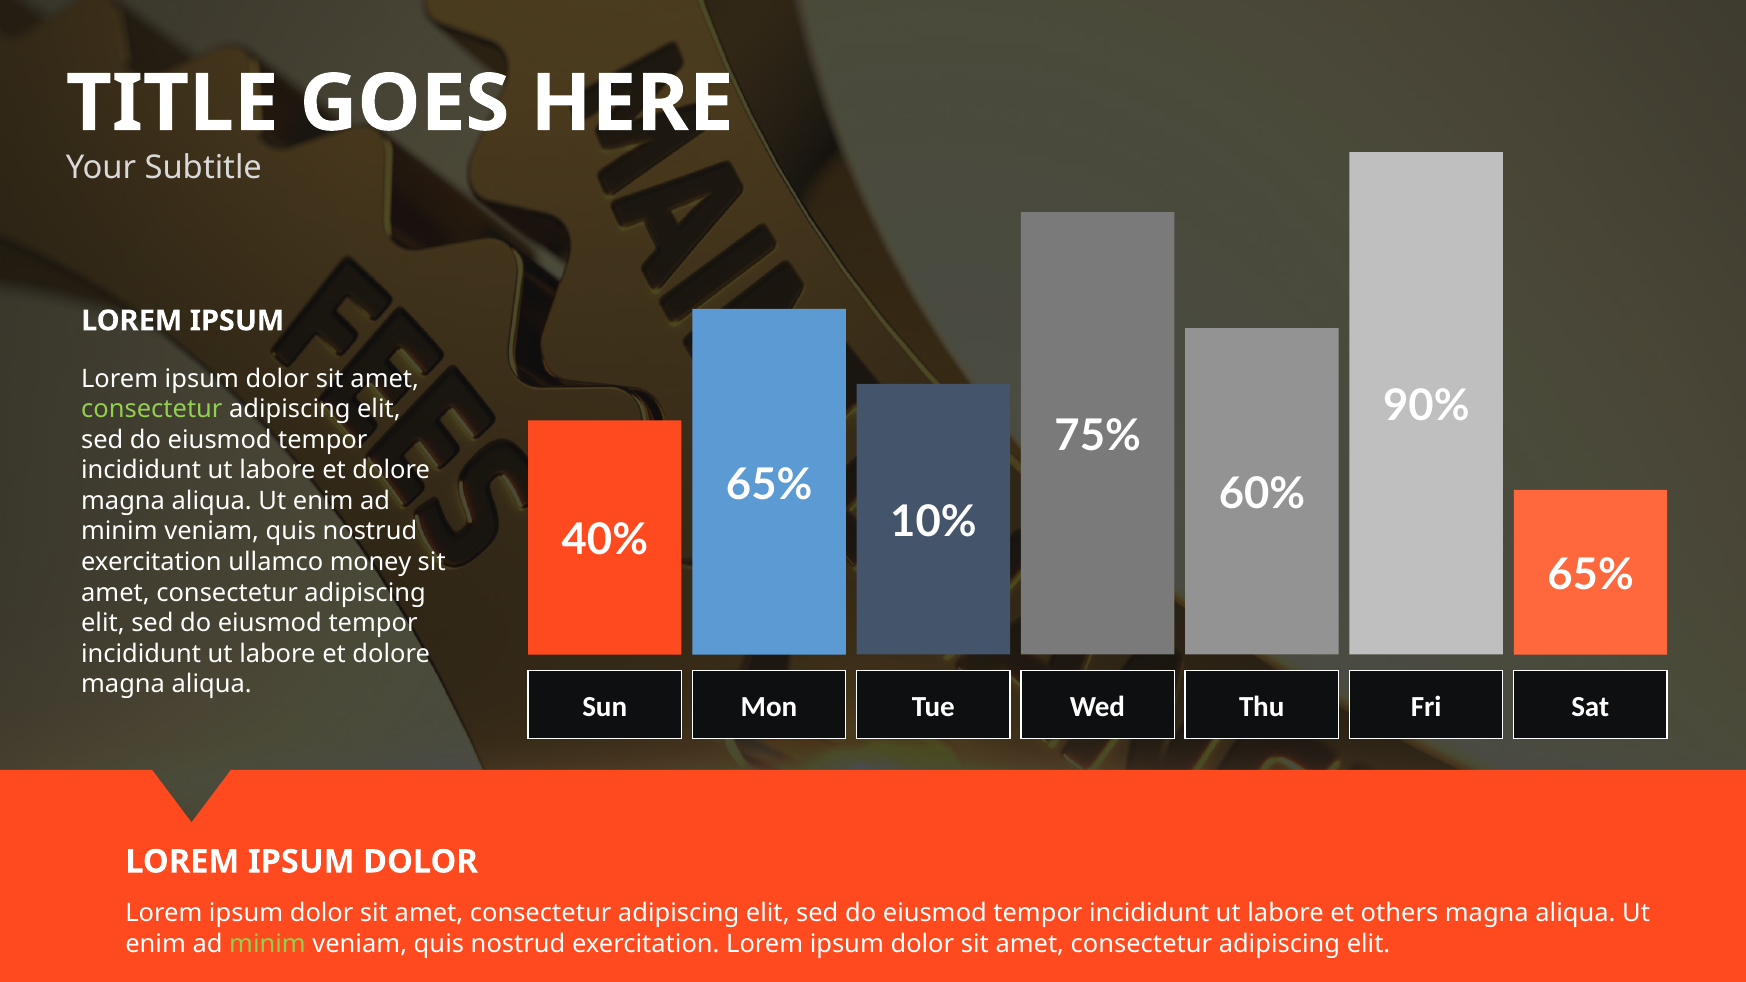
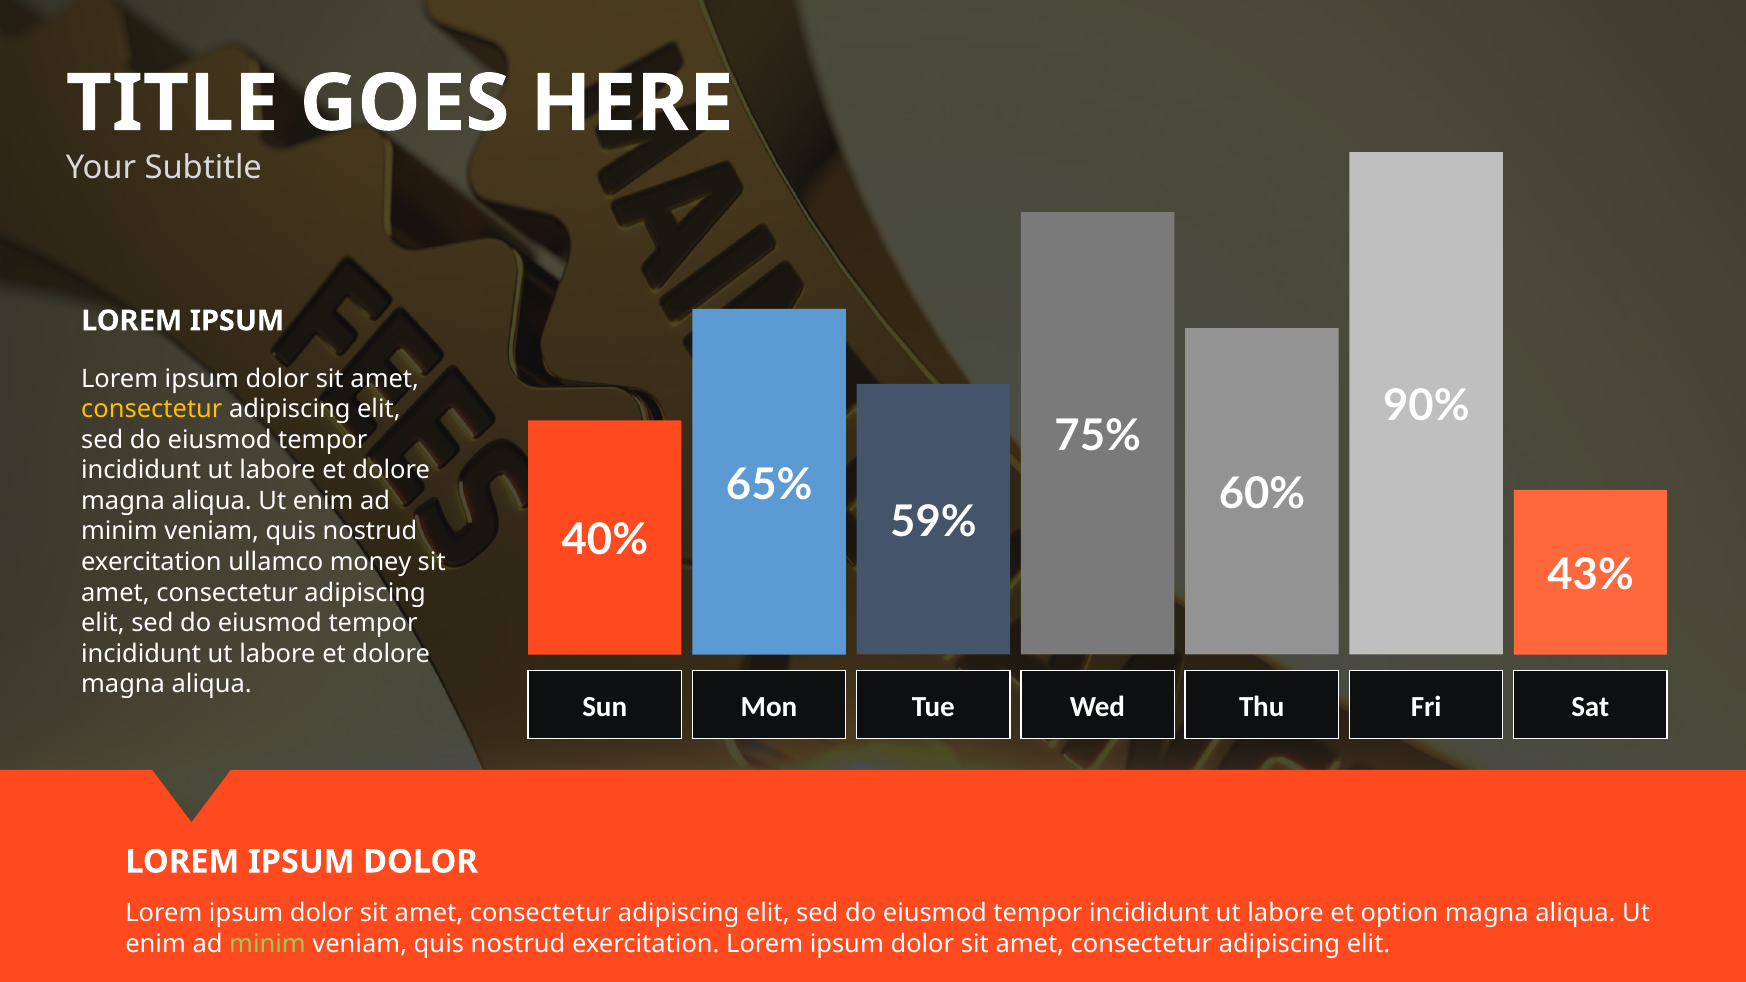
consectetur at (152, 409) colour: light green -> yellow
10%: 10% -> 59%
65% at (1591, 575): 65% -> 43%
others: others -> option
